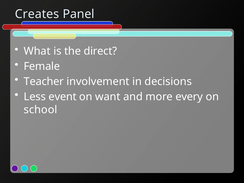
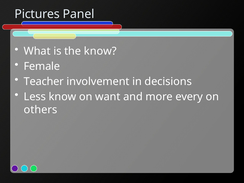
Creates: Creates -> Pictures
the direct: direct -> know
Less event: event -> know
school: school -> others
